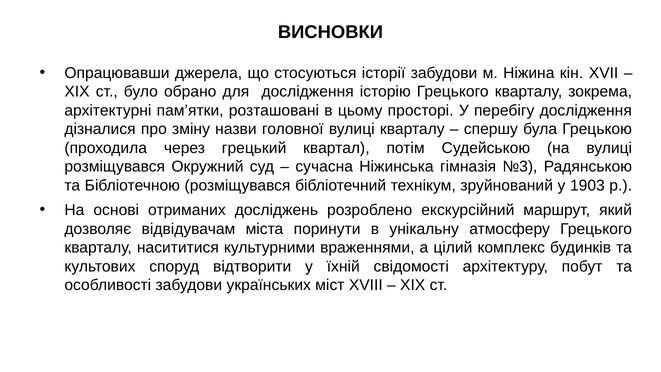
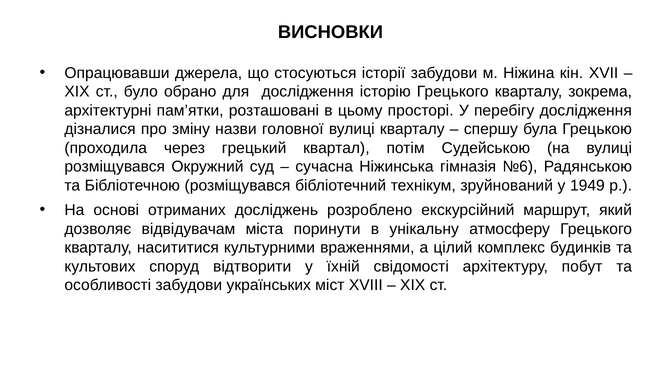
№3: №3 -> №6
1903: 1903 -> 1949
